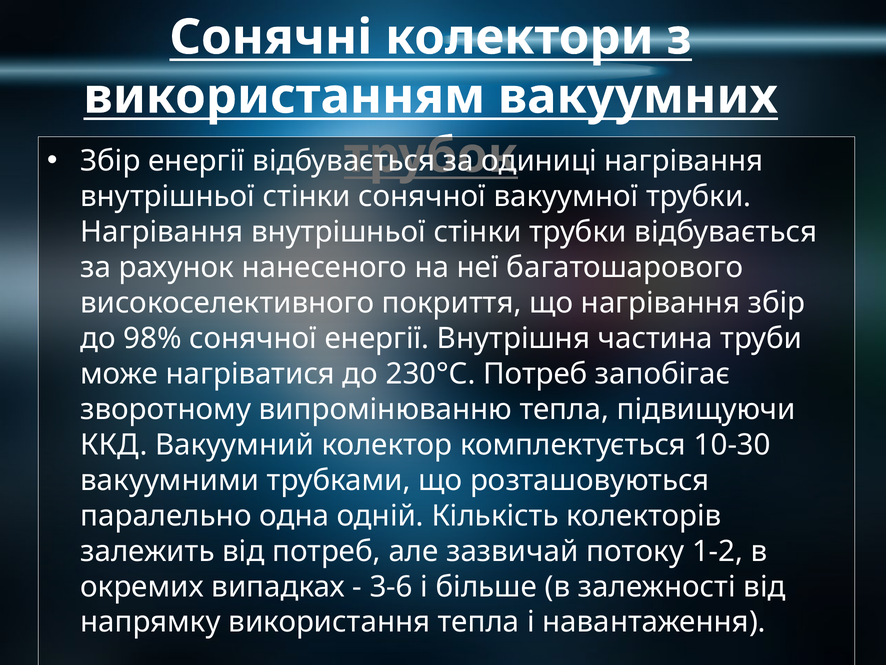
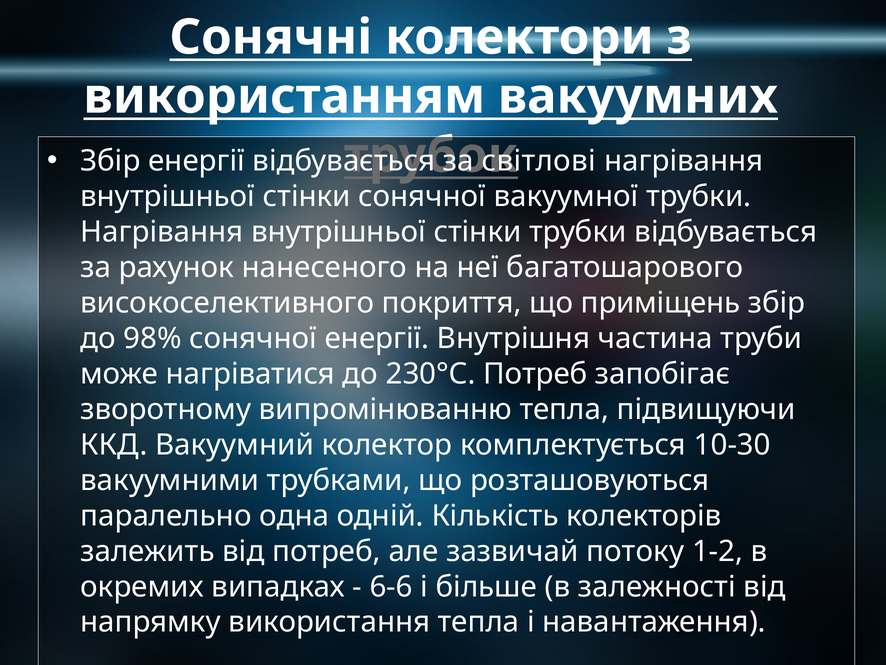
одиниці: одиниці -> світлові
що нагрівання: нагрівання -> приміщень
3-6: 3-6 -> 6-6
